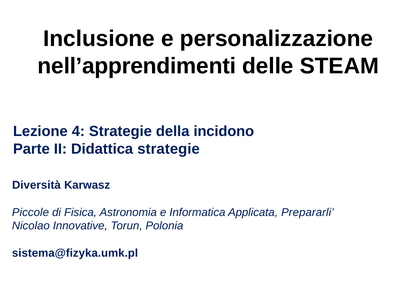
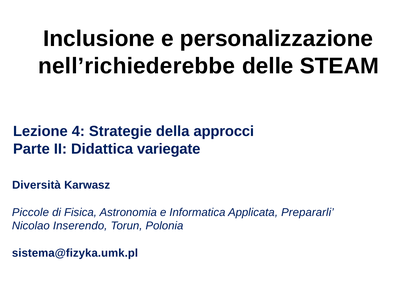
nell’apprendimenti: nell’apprendimenti -> nell’richiederebbe
incidono: incidono -> approcci
Didattica strategie: strategie -> variegate
Innovative: Innovative -> Inserendo
